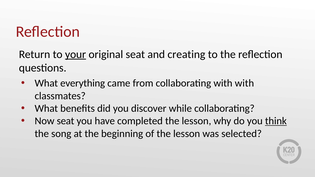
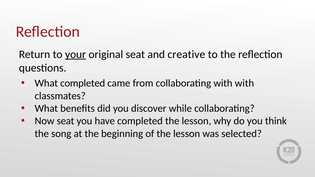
creating: creating -> creative
What everything: everything -> completed
think underline: present -> none
